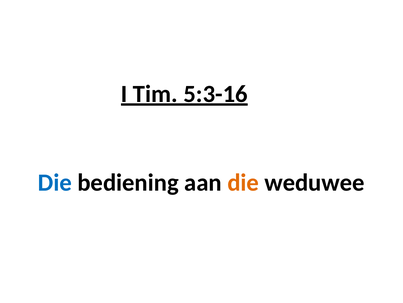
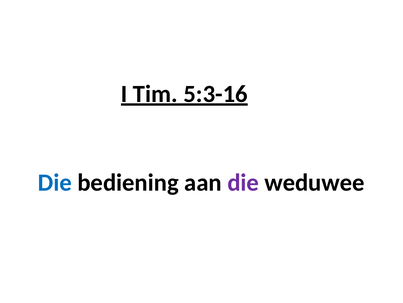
die at (243, 182) colour: orange -> purple
